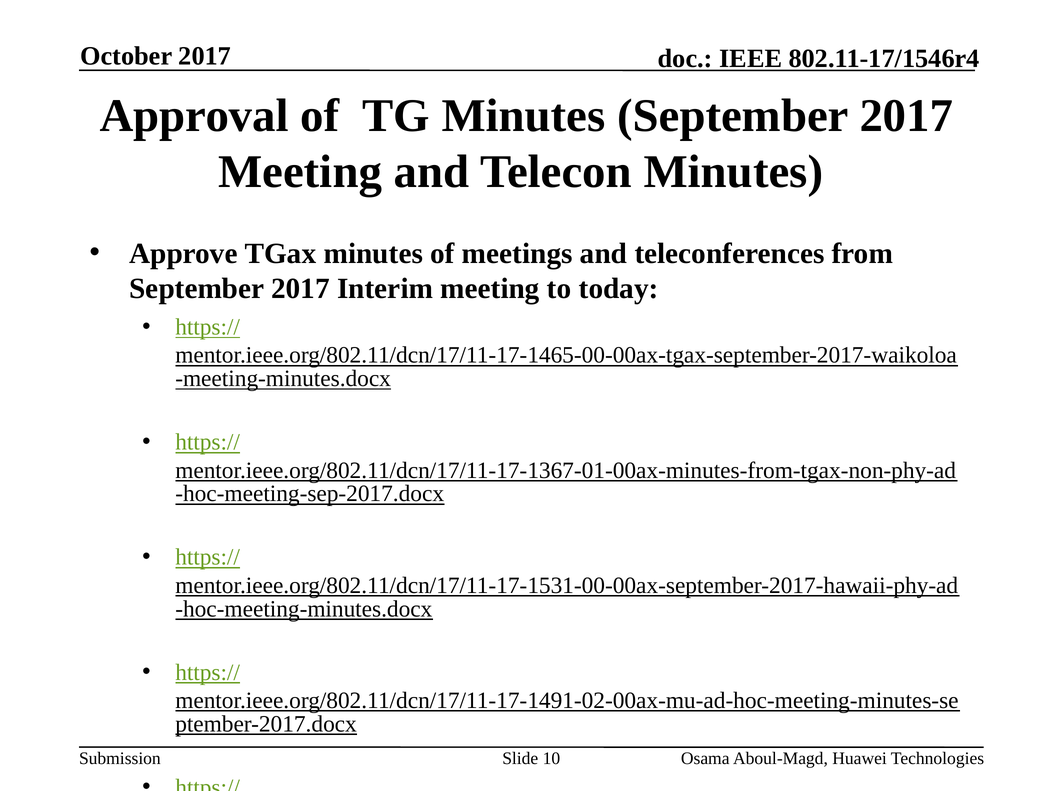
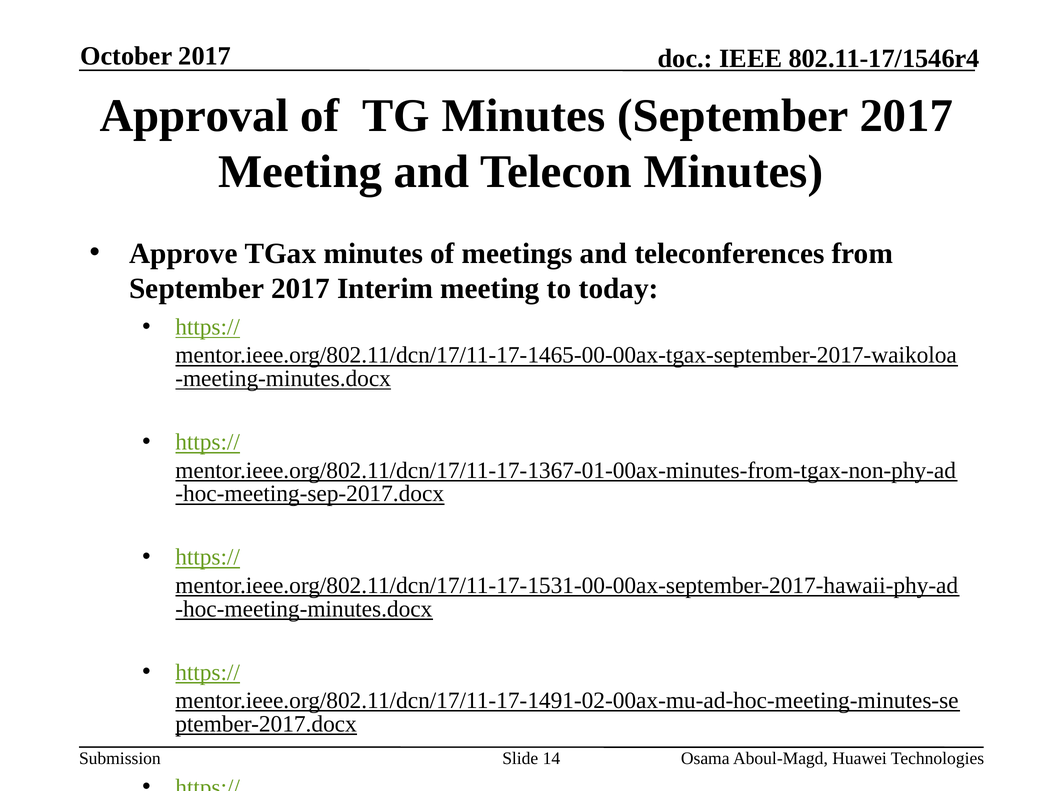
10: 10 -> 14
